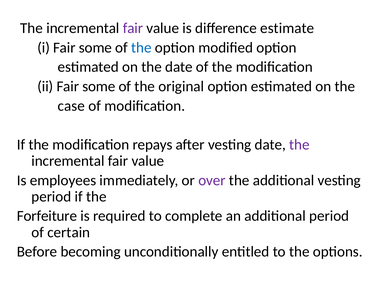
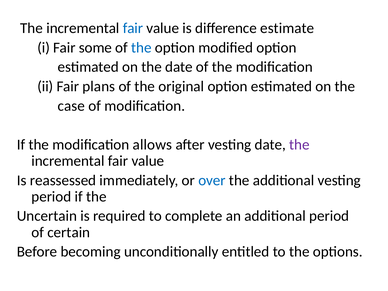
fair at (133, 28) colour: purple -> blue
ii Fair some: some -> plans
repays: repays -> allows
employees: employees -> reassessed
over colour: purple -> blue
Forfeiture: Forfeiture -> Uncertain
